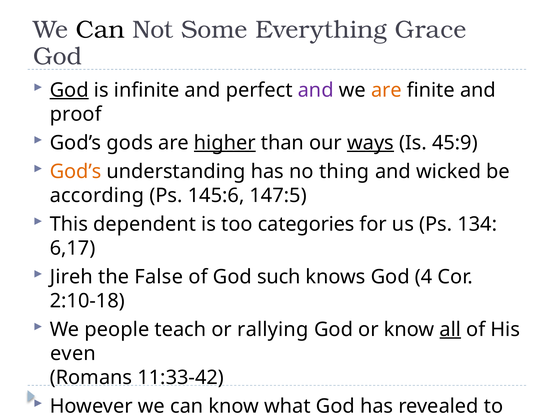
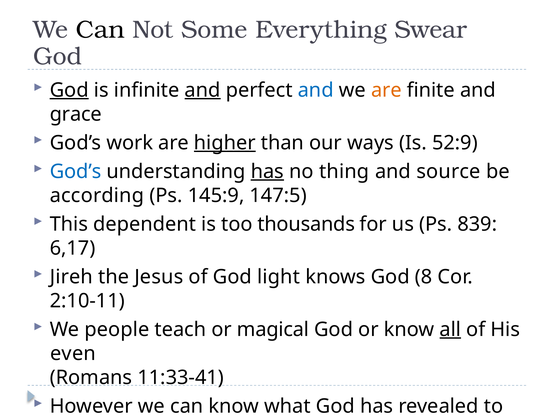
Grace: Grace -> Swear
and at (203, 90) underline: none -> present
and at (316, 90) colour: purple -> blue
proof: proof -> grace
gods: gods -> work
ways underline: present -> none
45:9: 45:9 -> 52:9
God’s at (76, 171) colour: orange -> blue
has at (267, 171) underline: none -> present
wicked: wicked -> source
145:6: 145:6 -> 145:9
categories: categories -> thousands
134: 134 -> 839
False: False -> Jesus
such: such -> light
4: 4 -> 8
2:10-18: 2:10-18 -> 2:10-11
rallying: rallying -> magical
11:33-42: 11:33-42 -> 11:33-41
